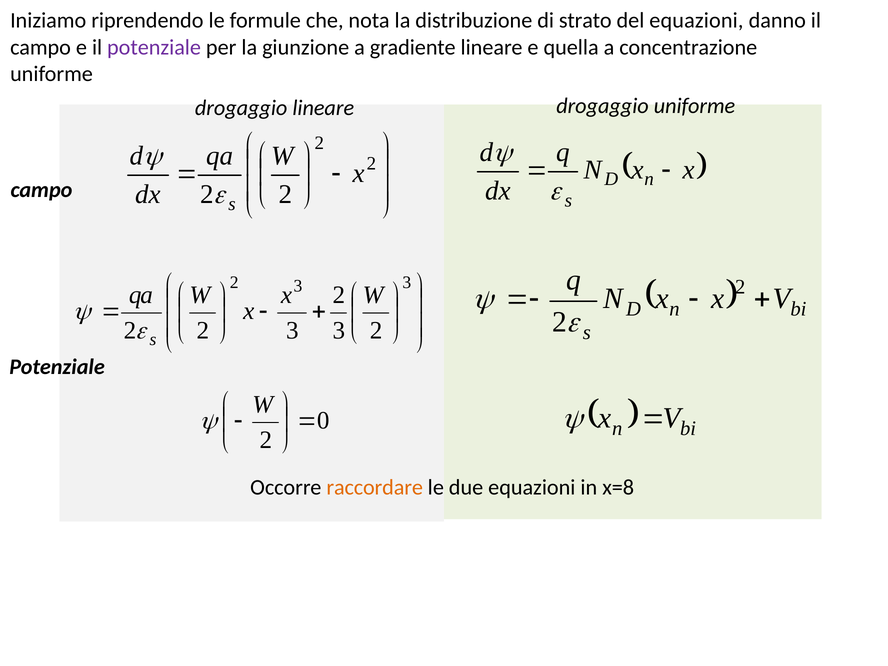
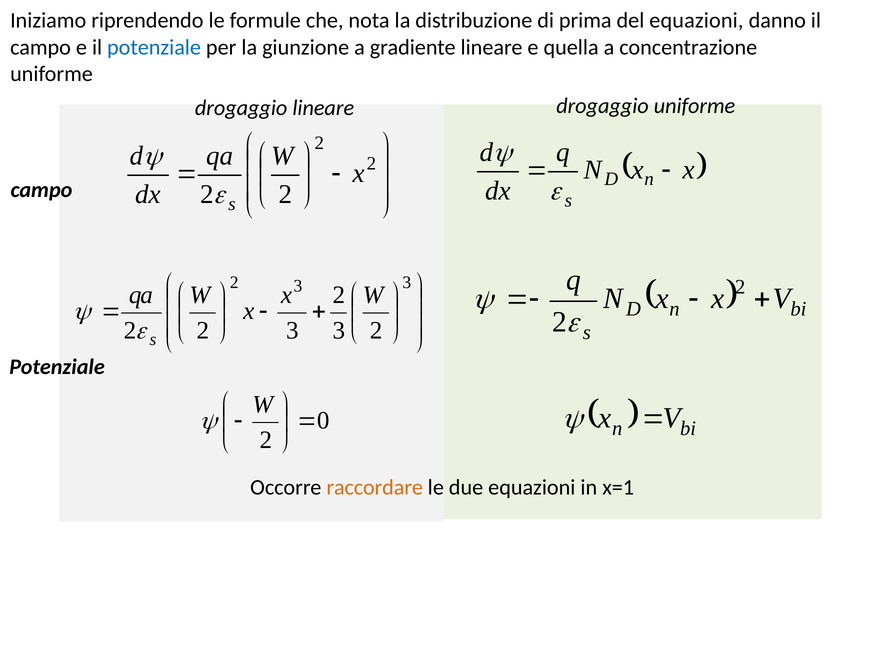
strato: strato -> prima
potenziale at (154, 47) colour: purple -> blue
x=8: x=8 -> x=1
